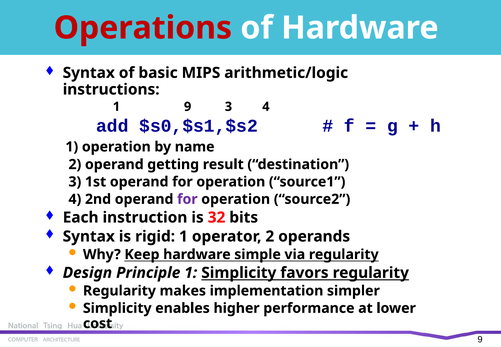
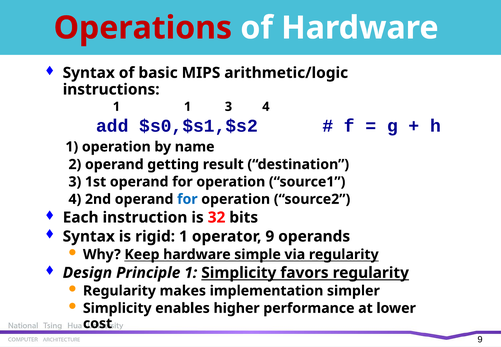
1 9: 9 -> 1
for at (187, 199) colour: purple -> blue
operator 2: 2 -> 9
